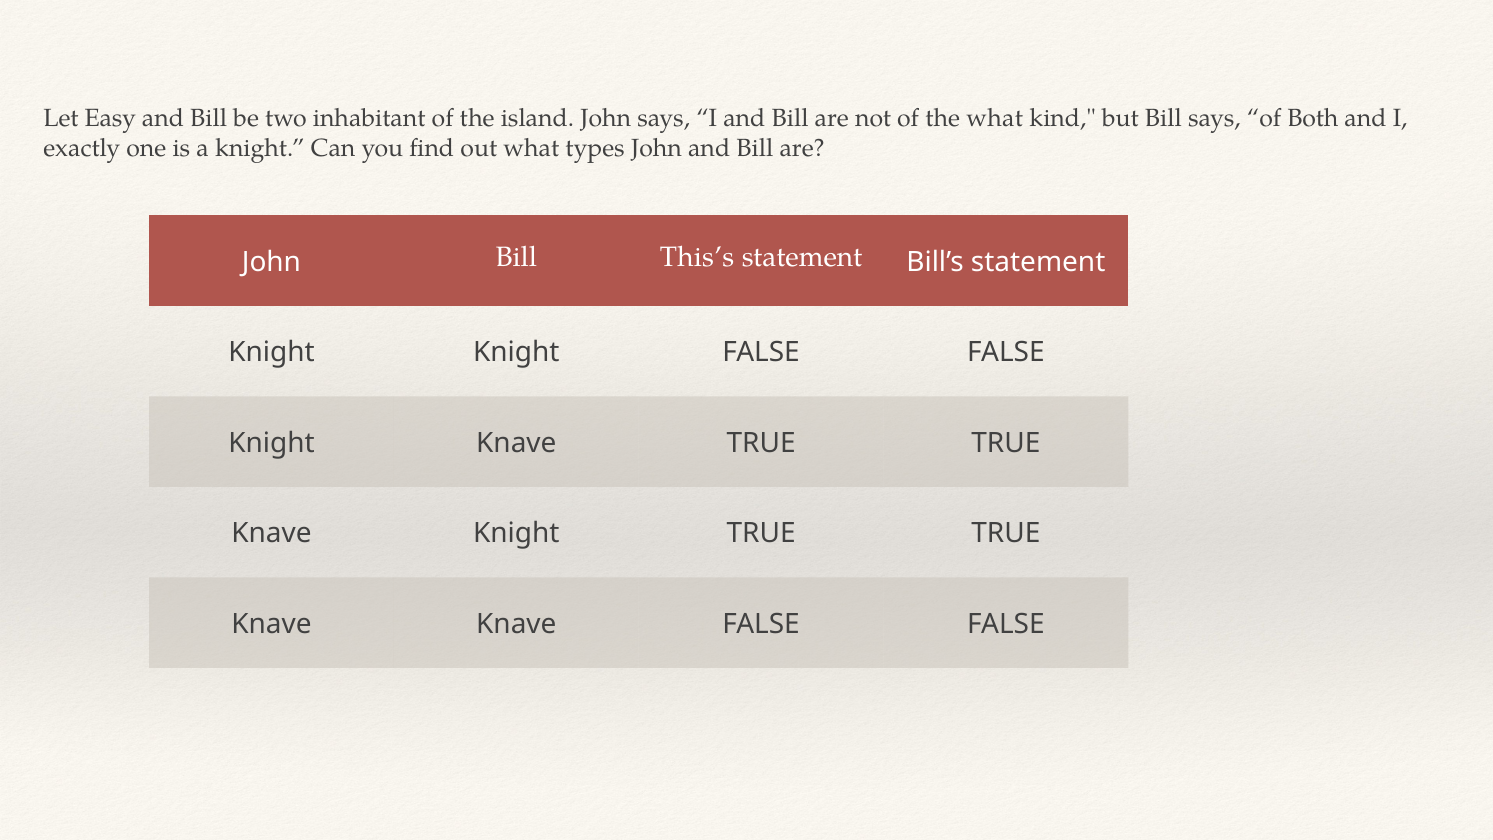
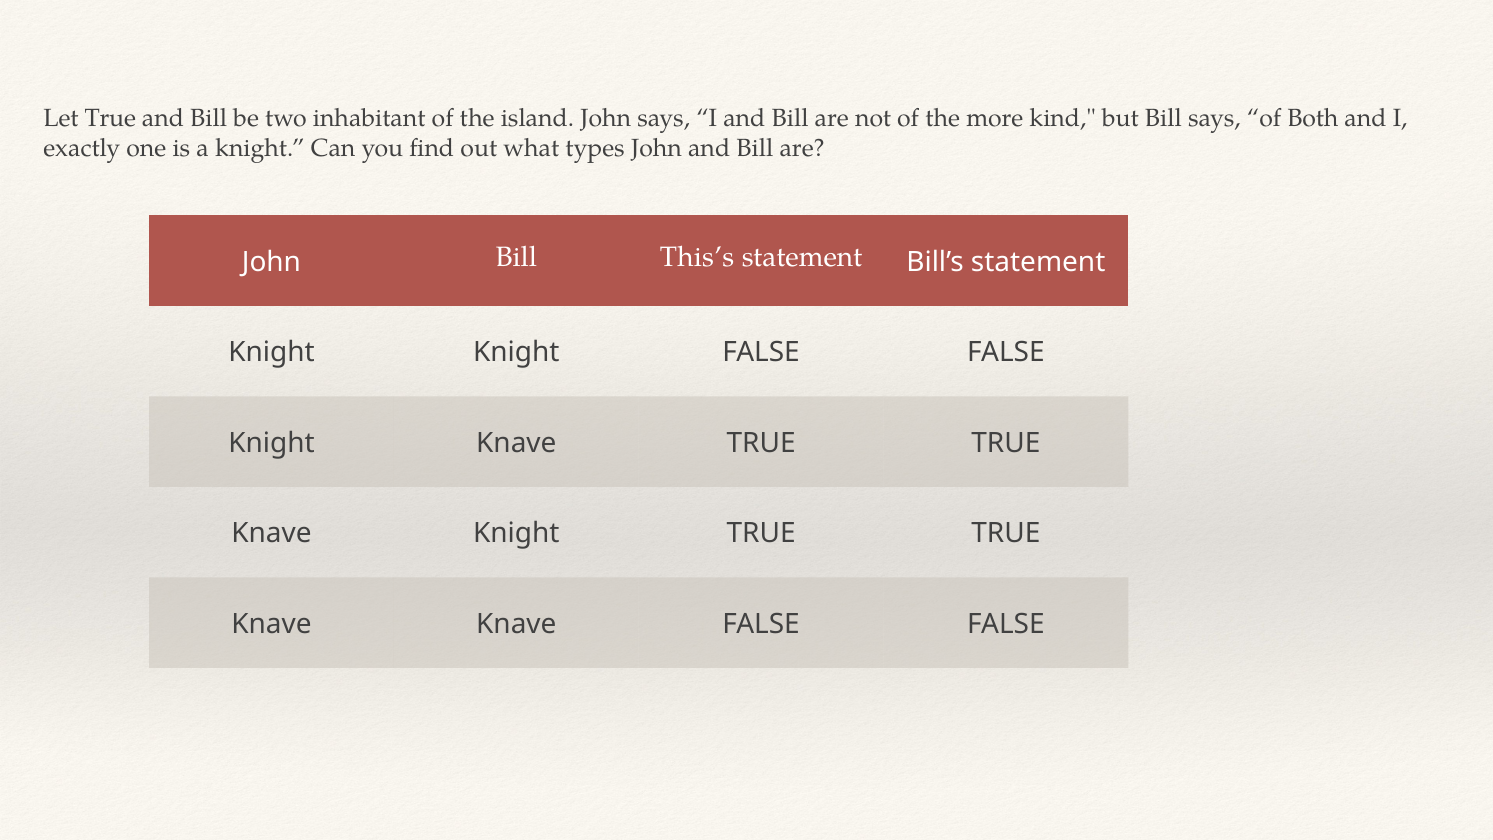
Let Easy: Easy -> True
the what: what -> more
